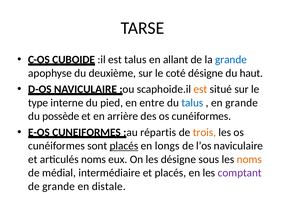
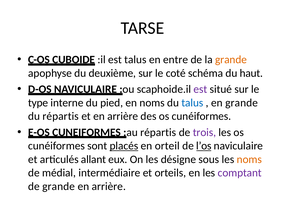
allant: allant -> entre
grande at (231, 60) colour: blue -> orange
coté désigne: désigne -> schéma
est at (200, 89) colour: orange -> purple
en entre: entre -> noms
du possède: possède -> répartis
trois colour: orange -> purple
longs: longs -> orteil
l’os underline: none -> present
articulés noms: noms -> allant
et placés: placés -> orteils
distale at (109, 186): distale -> arrière
